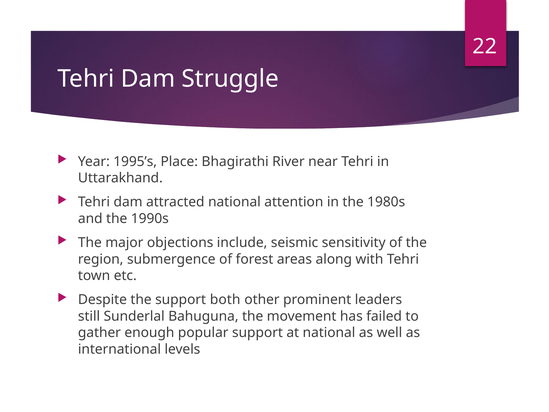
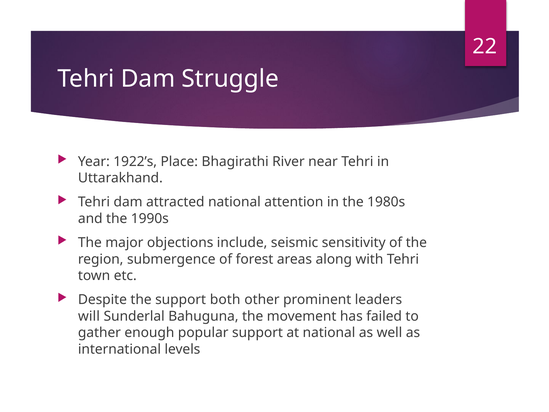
1995’s: 1995’s -> 1922’s
still: still -> will
